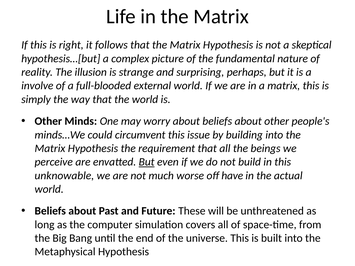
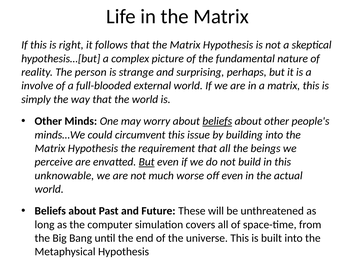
illusion: illusion -> person
beliefs at (217, 121) underline: none -> present
off have: have -> even
